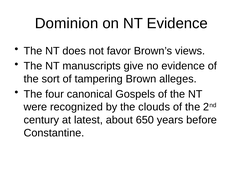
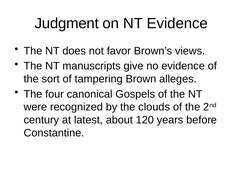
Dominion: Dominion -> Judgment
650: 650 -> 120
